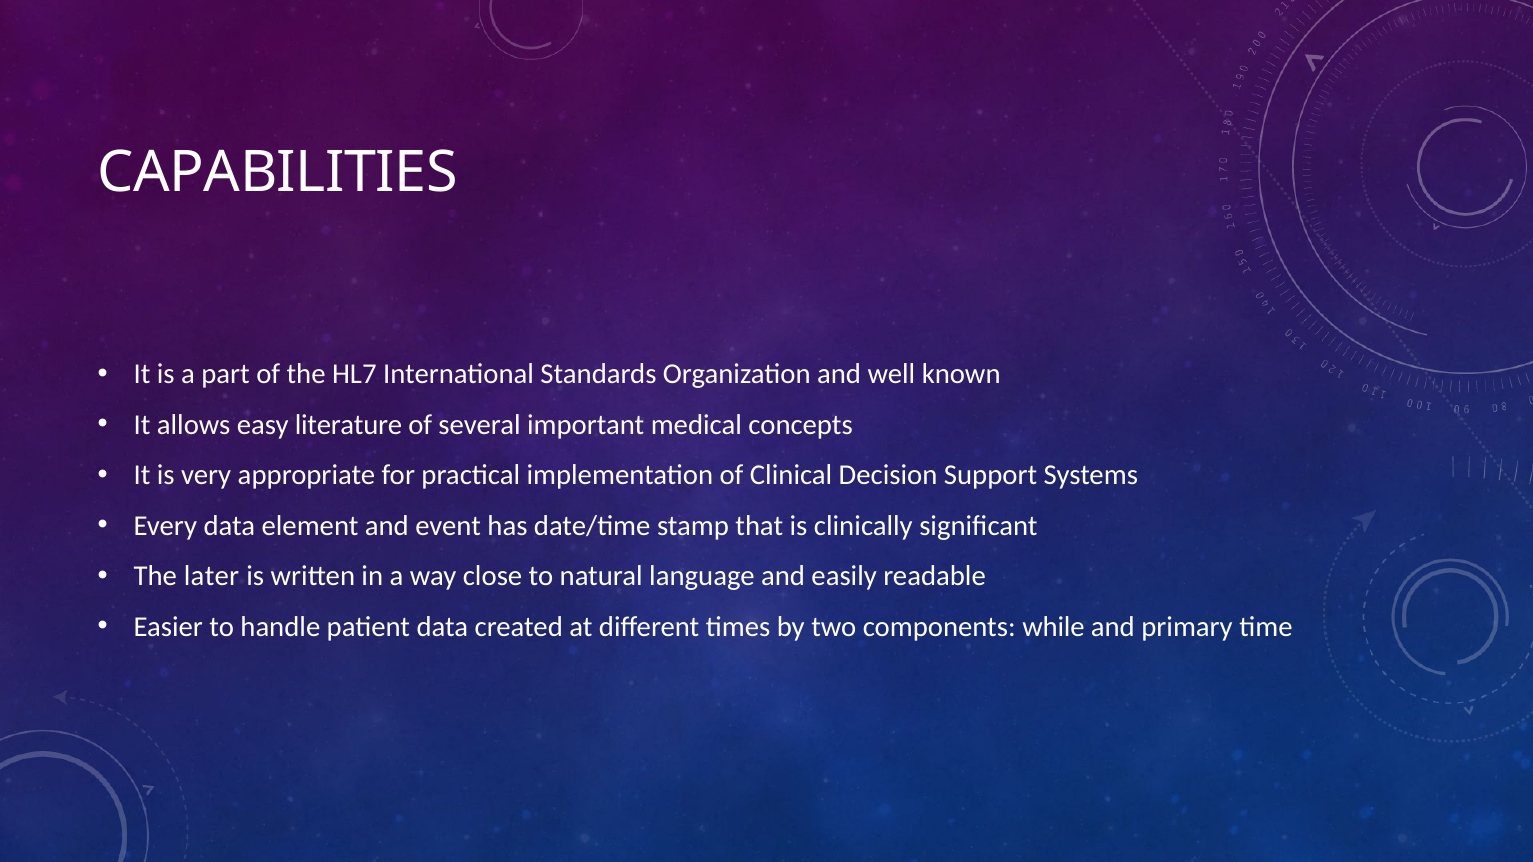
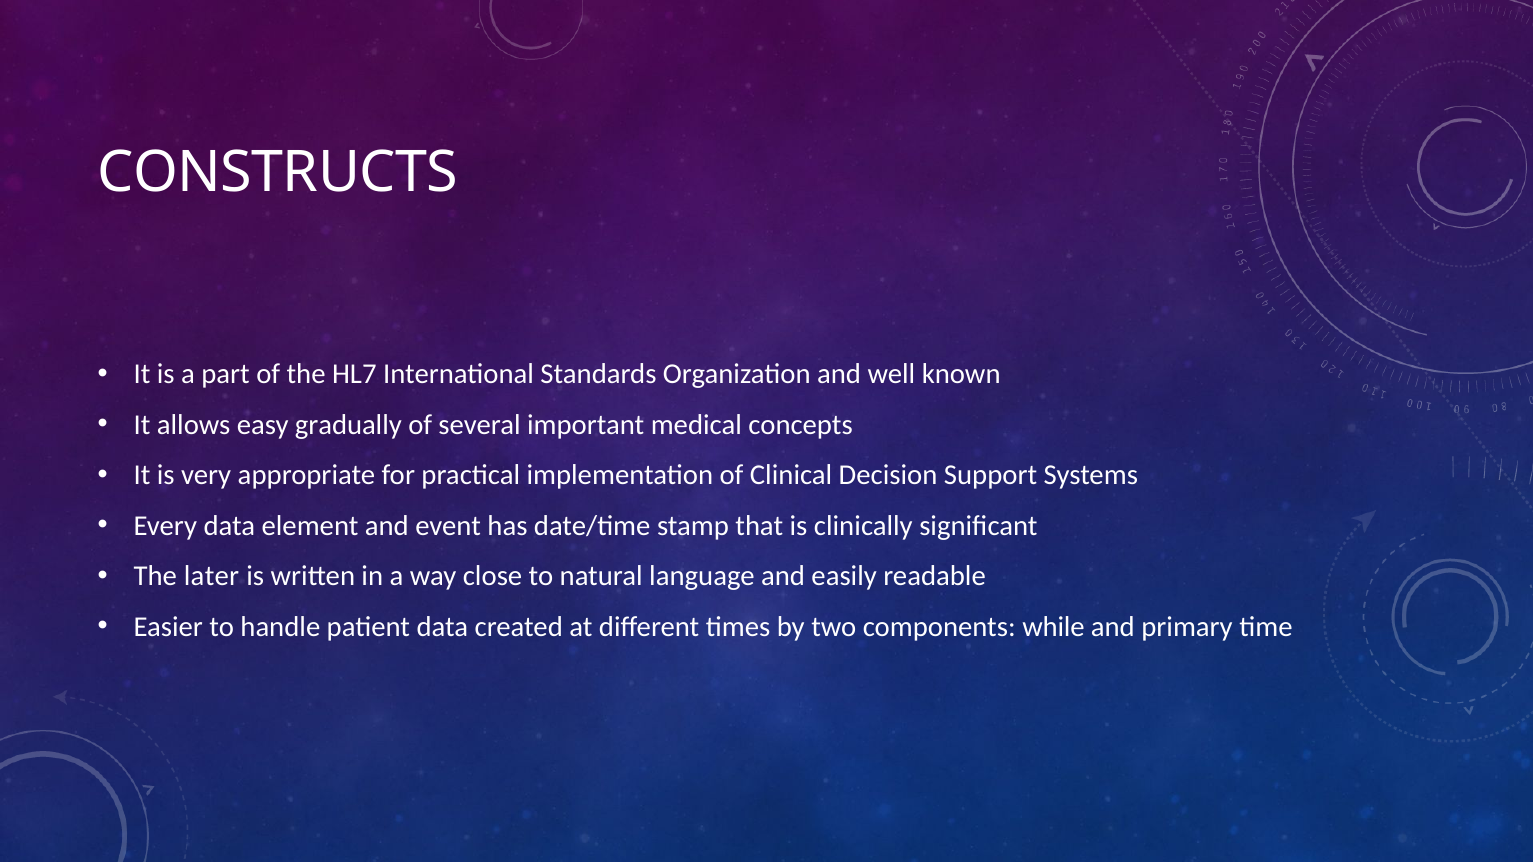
CAPABILITIES: CAPABILITIES -> CONSTRUCTS
literature: literature -> gradually
